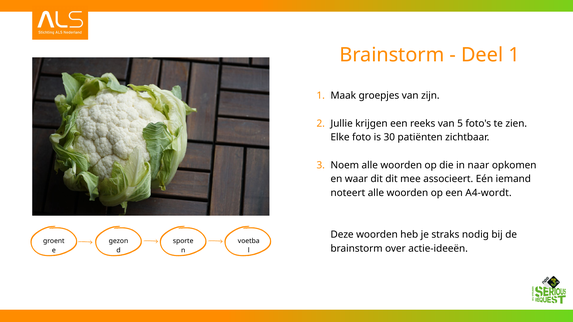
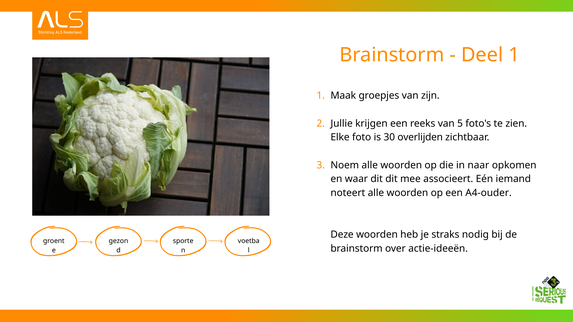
patiënten: patiënten -> overlijden
A4-wordt: A4-wordt -> A4-ouder
